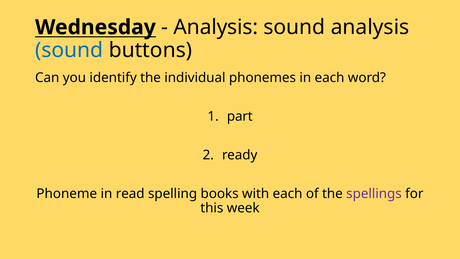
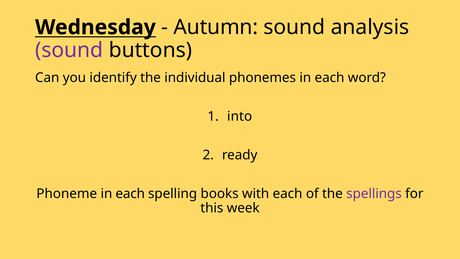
Analysis at (216, 27): Analysis -> Autumn
sound at (69, 50) colour: blue -> purple
part: part -> into
read at (130, 193): read -> each
